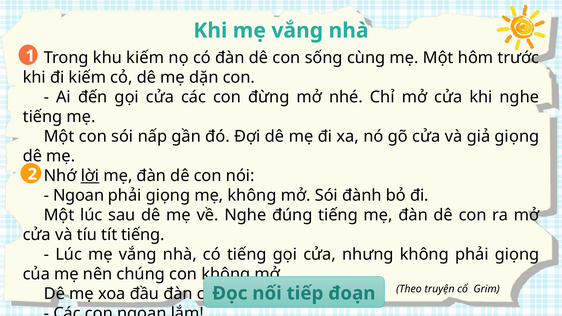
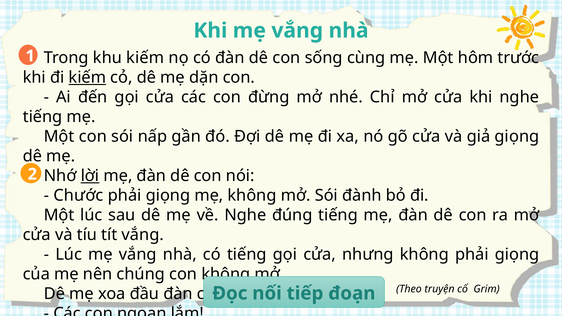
kiếm at (87, 77) underline: none -> present
Ngoan at (79, 195): Ngoan -> Chước
tít tiếng: tiếng -> vắng
